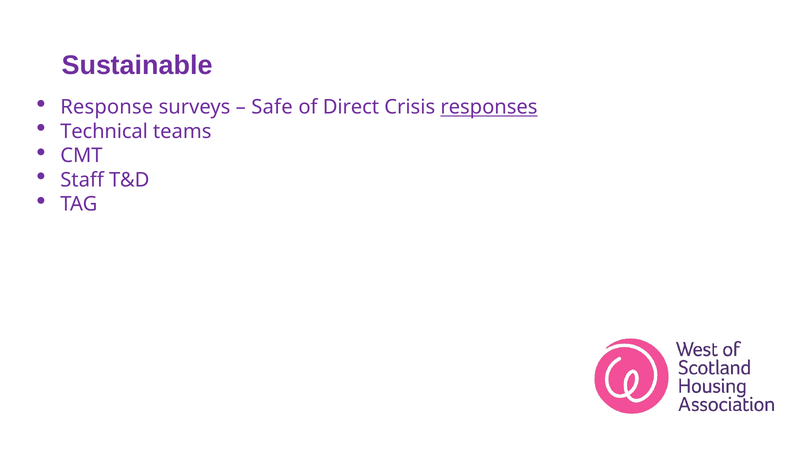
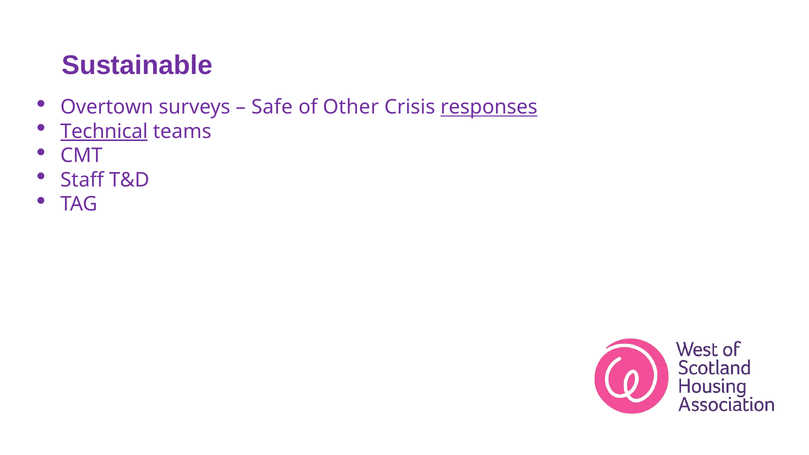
Response: Response -> Overtown
Direct: Direct -> Other
Technical underline: none -> present
